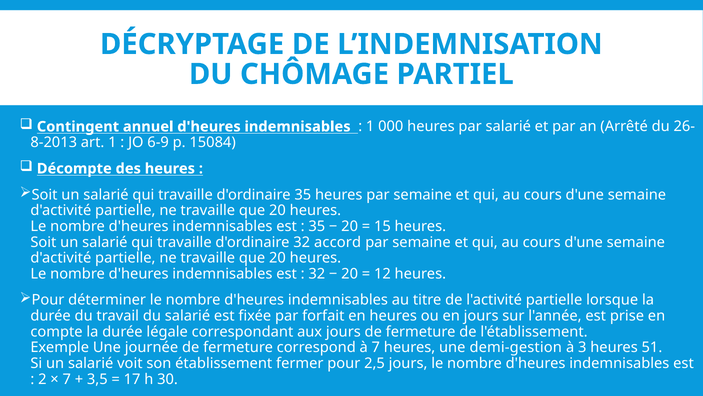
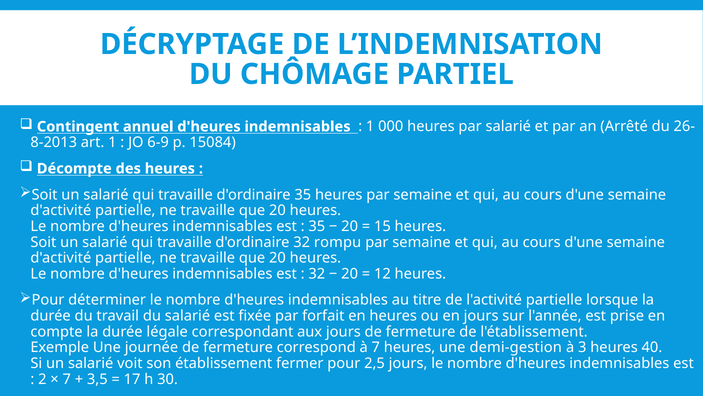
accord: accord -> rompu
51: 51 -> 40
